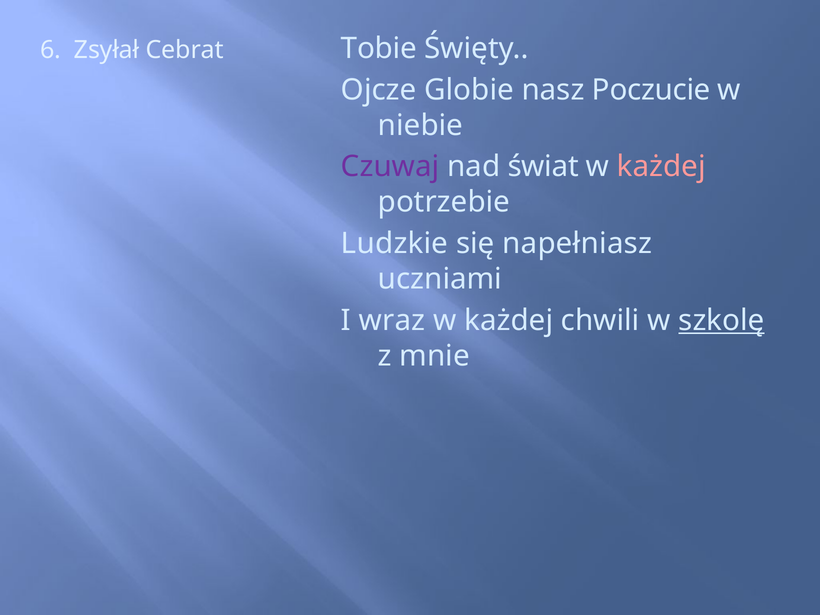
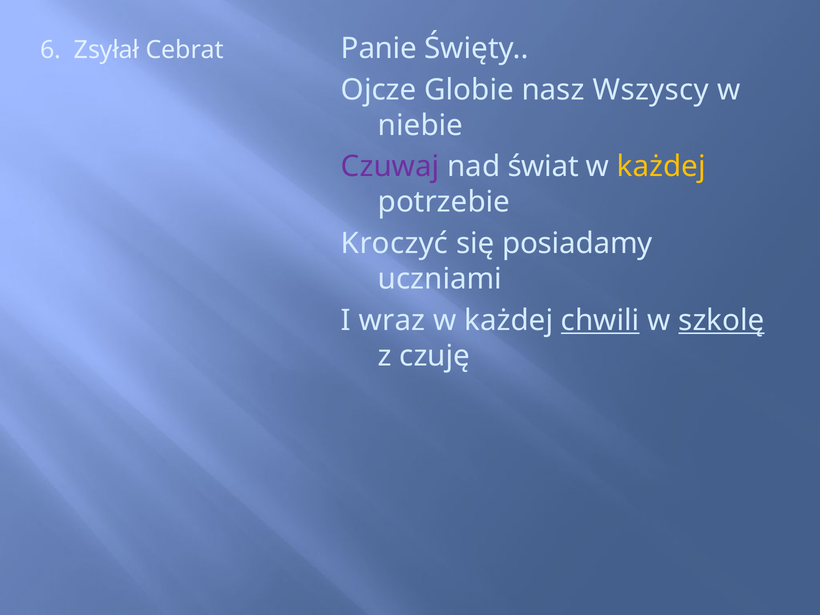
Tobie: Tobie -> Panie
Poczucie: Poczucie -> Wszyscy
każdej at (661, 167) colour: pink -> yellow
Ludzkie: Ludzkie -> Kroczyć
napełniasz: napełniasz -> posiadamy
chwili underline: none -> present
mnie: mnie -> czuję
